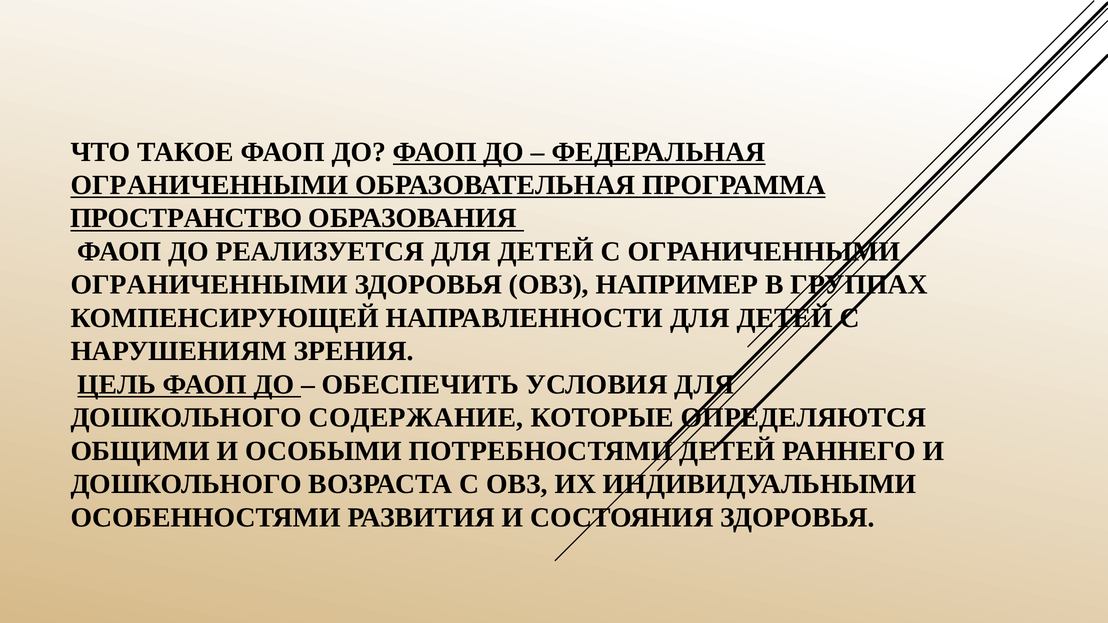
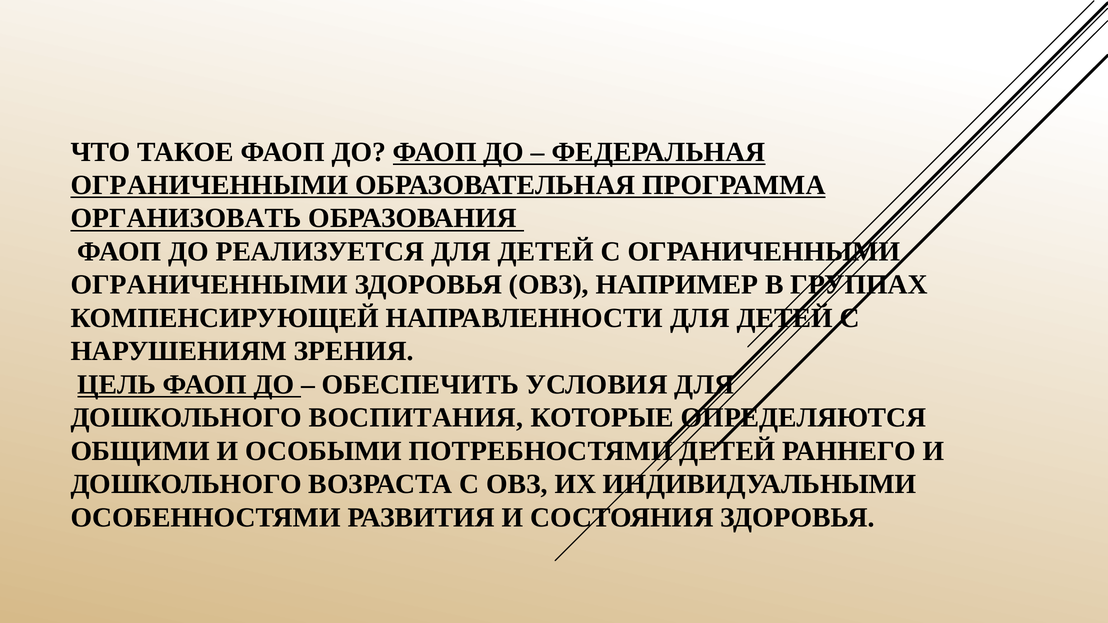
ПРОСТРАНСТВО: ПРОСТРАНСТВО -> ОРГАНИЗОВАТЬ
СОДЕРЖАНИЕ: СОДЕРЖАНИЕ -> ВОСПИТАНИЯ
